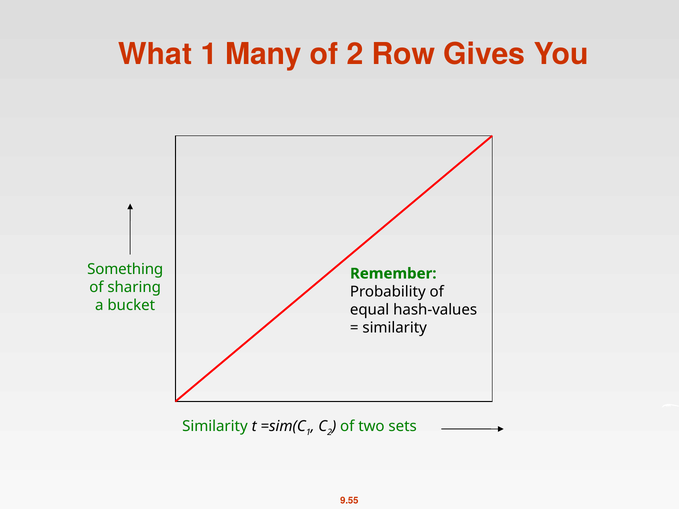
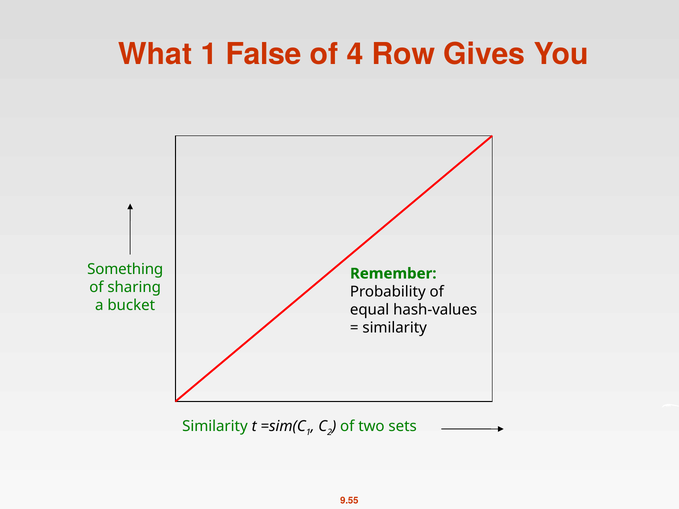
Many: Many -> False
of 2: 2 -> 4
